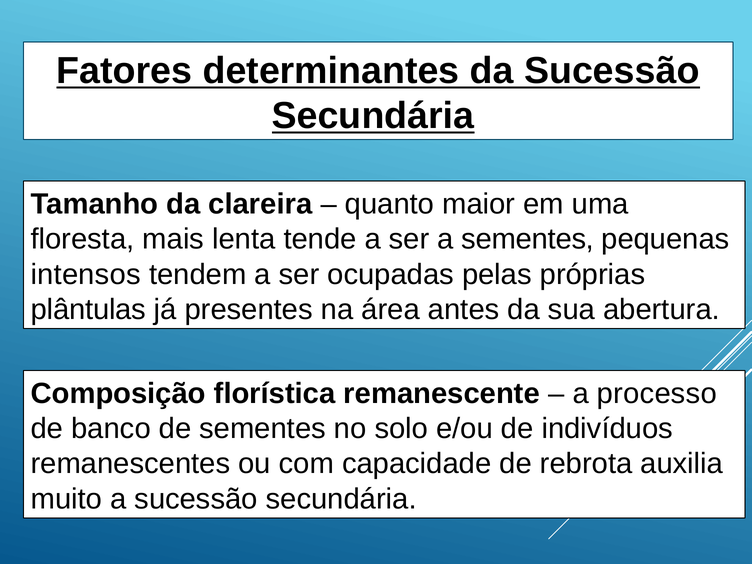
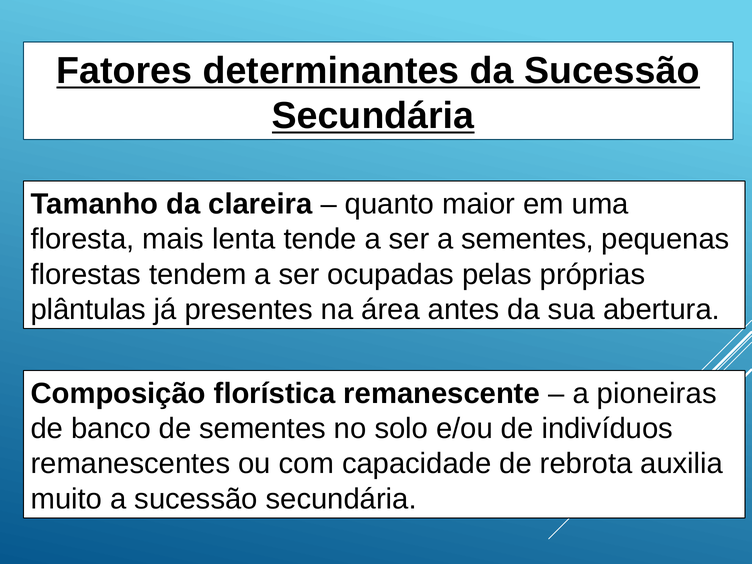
intensos: intensos -> florestas
processo: processo -> pioneiras
